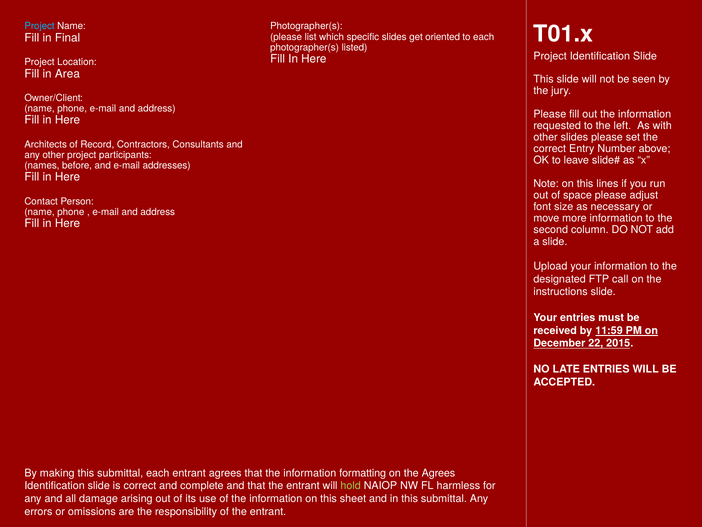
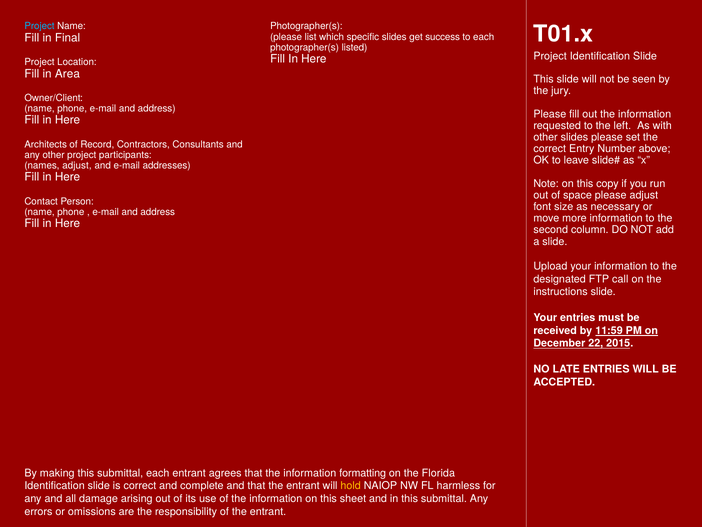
oriented: oriented -> success
names before: before -> adjust
lines: lines -> copy
the Agrees: Agrees -> Florida
hold colour: light green -> yellow
